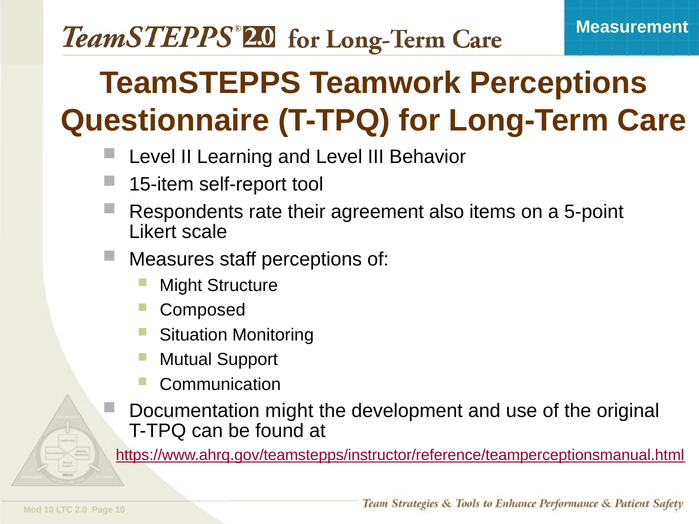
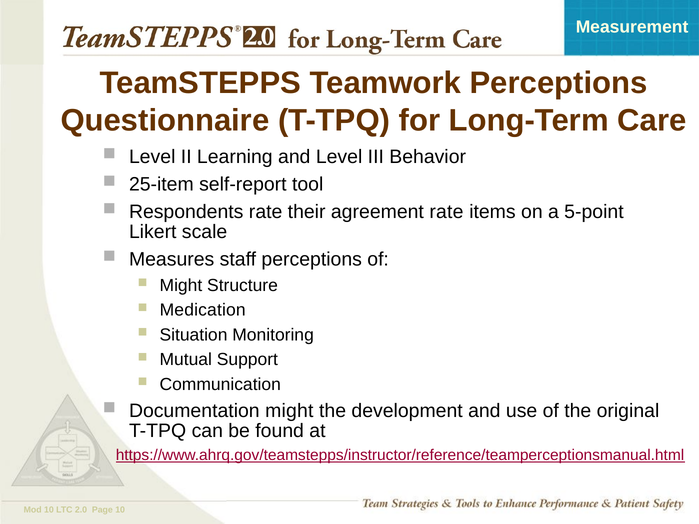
15-item: 15-item -> 25-item
agreement also: also -> rate
Composed: Composed -> Medication
